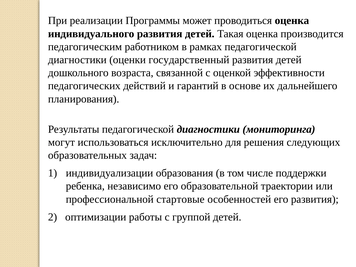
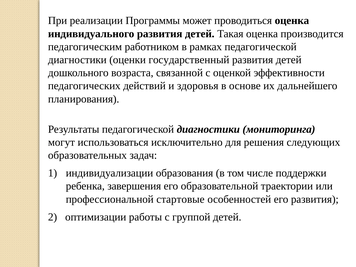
гарантий: гарантий -> здоровья
независимо: независимо -> завершения
